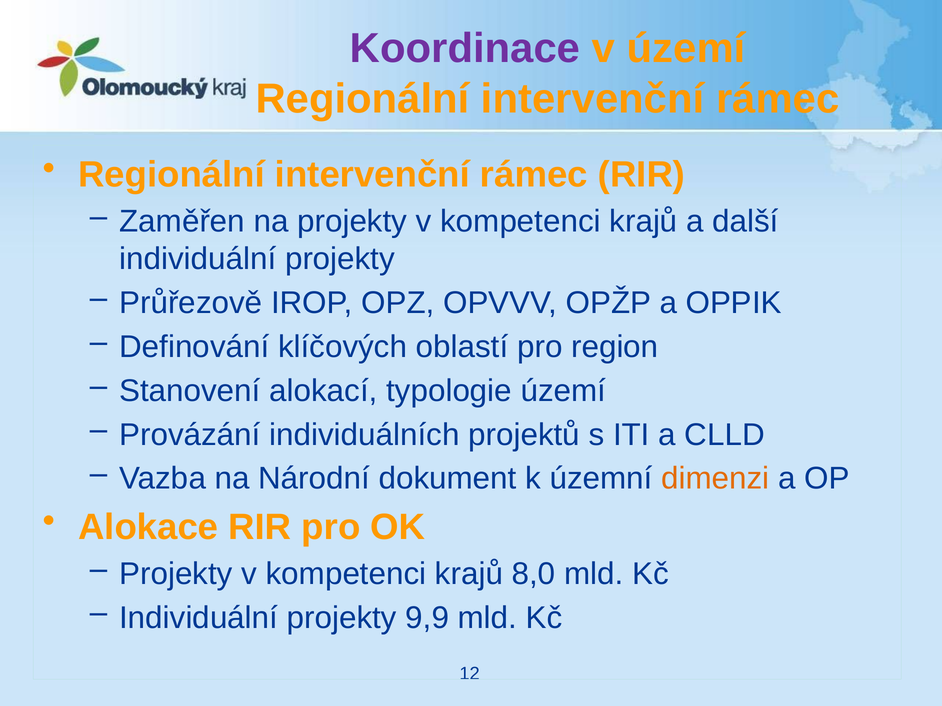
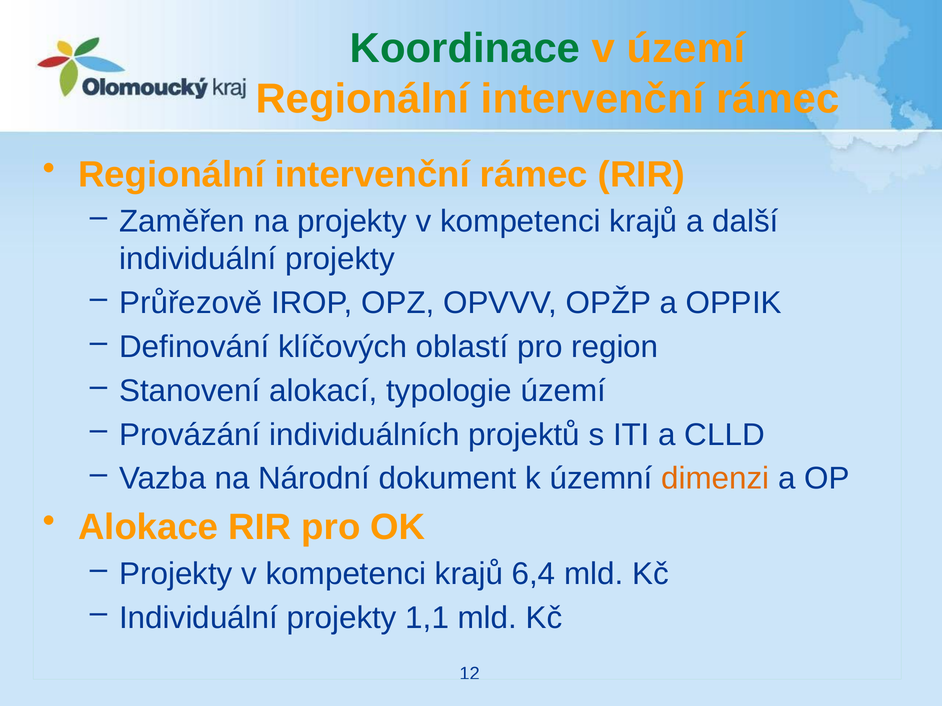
Koordinace colour: purple -> green
8,0: 8,0 -> 6,4
9,9: 9,9 -> 1,1
